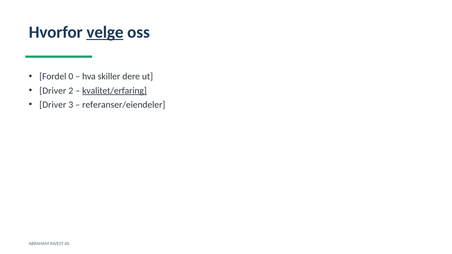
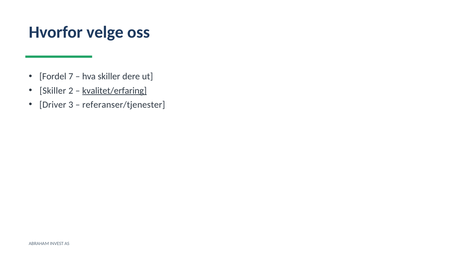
velge underline: present -> none
0: 0 -> 7
Driver at (53, 91): Driver -> Skiller
referanser/eiendeler: referanser/eiendeler -> referanser/tjenester
